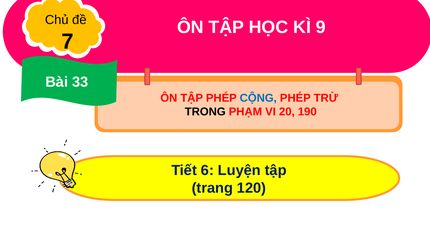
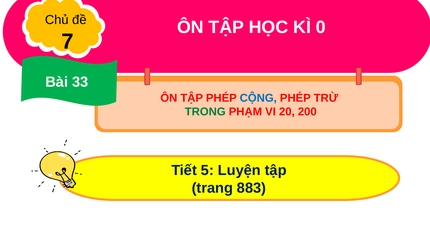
9: 9 -> 0
TRONG colour: black -> green
190: 190 -> 200
6: 6 -> 5
120: 120 -> 883
